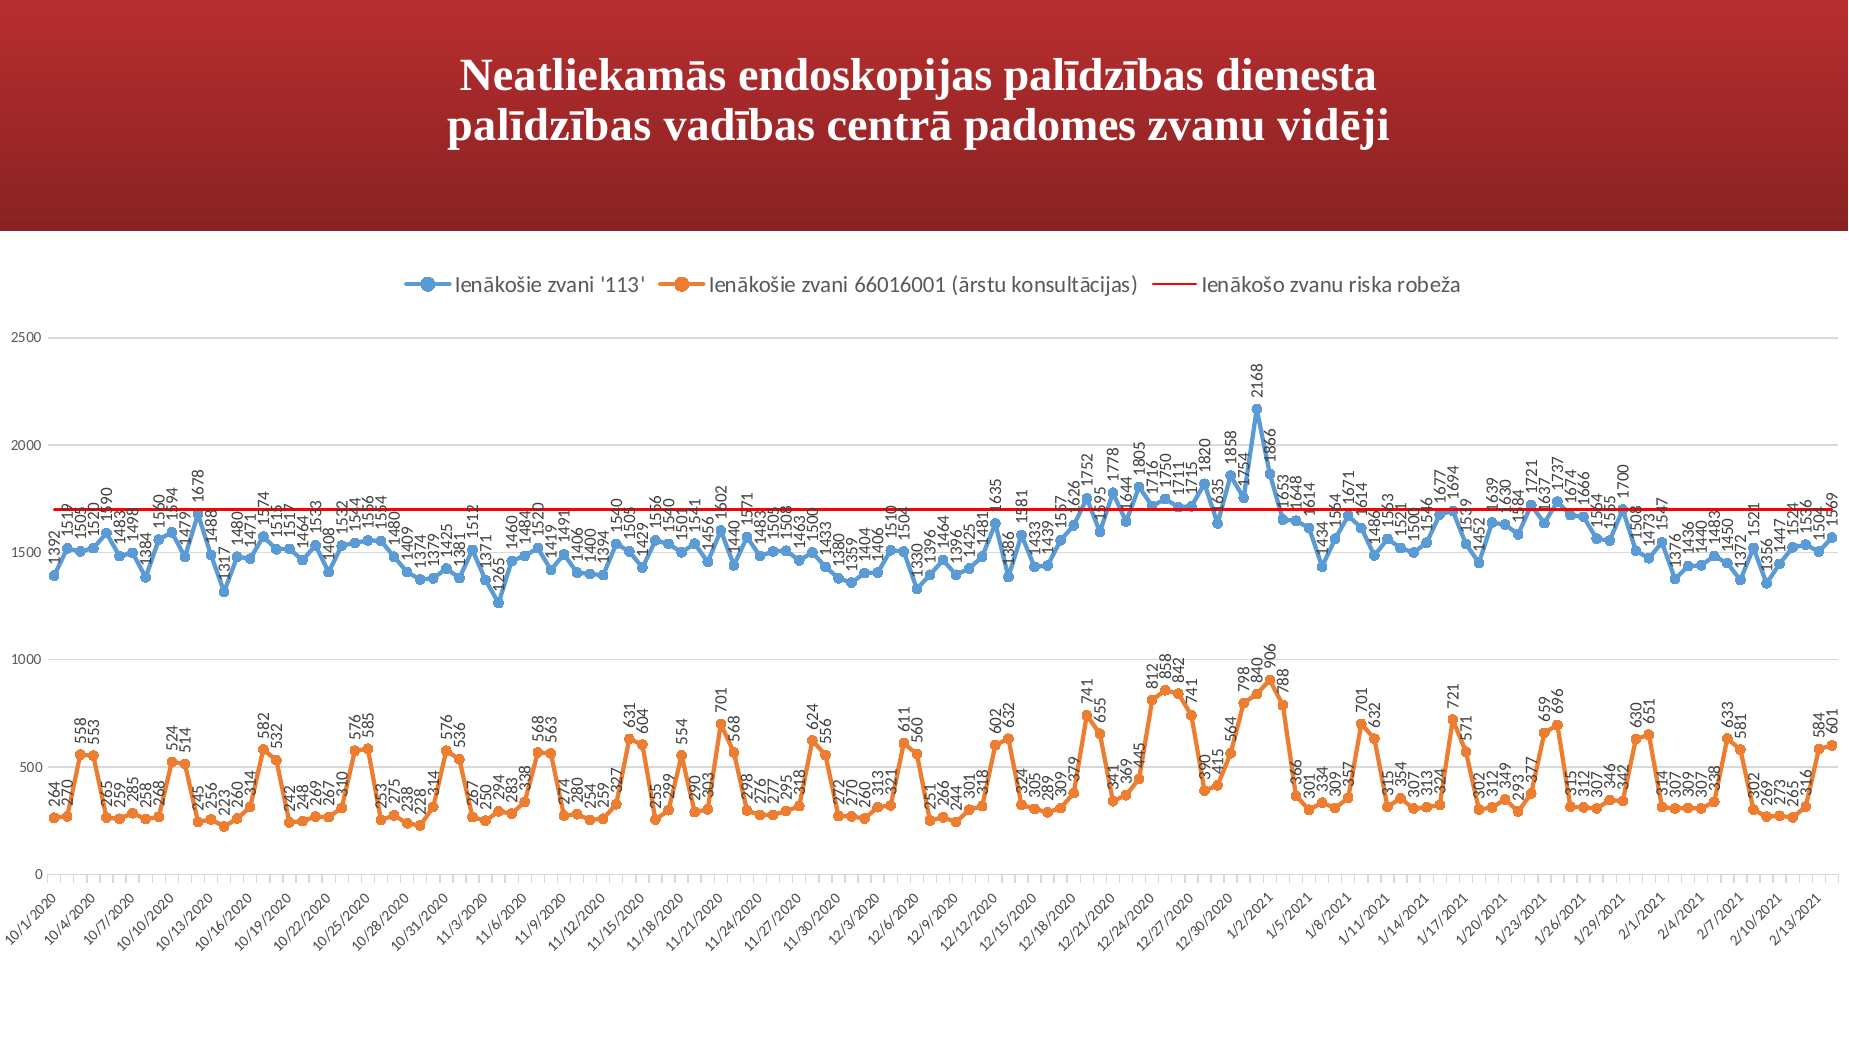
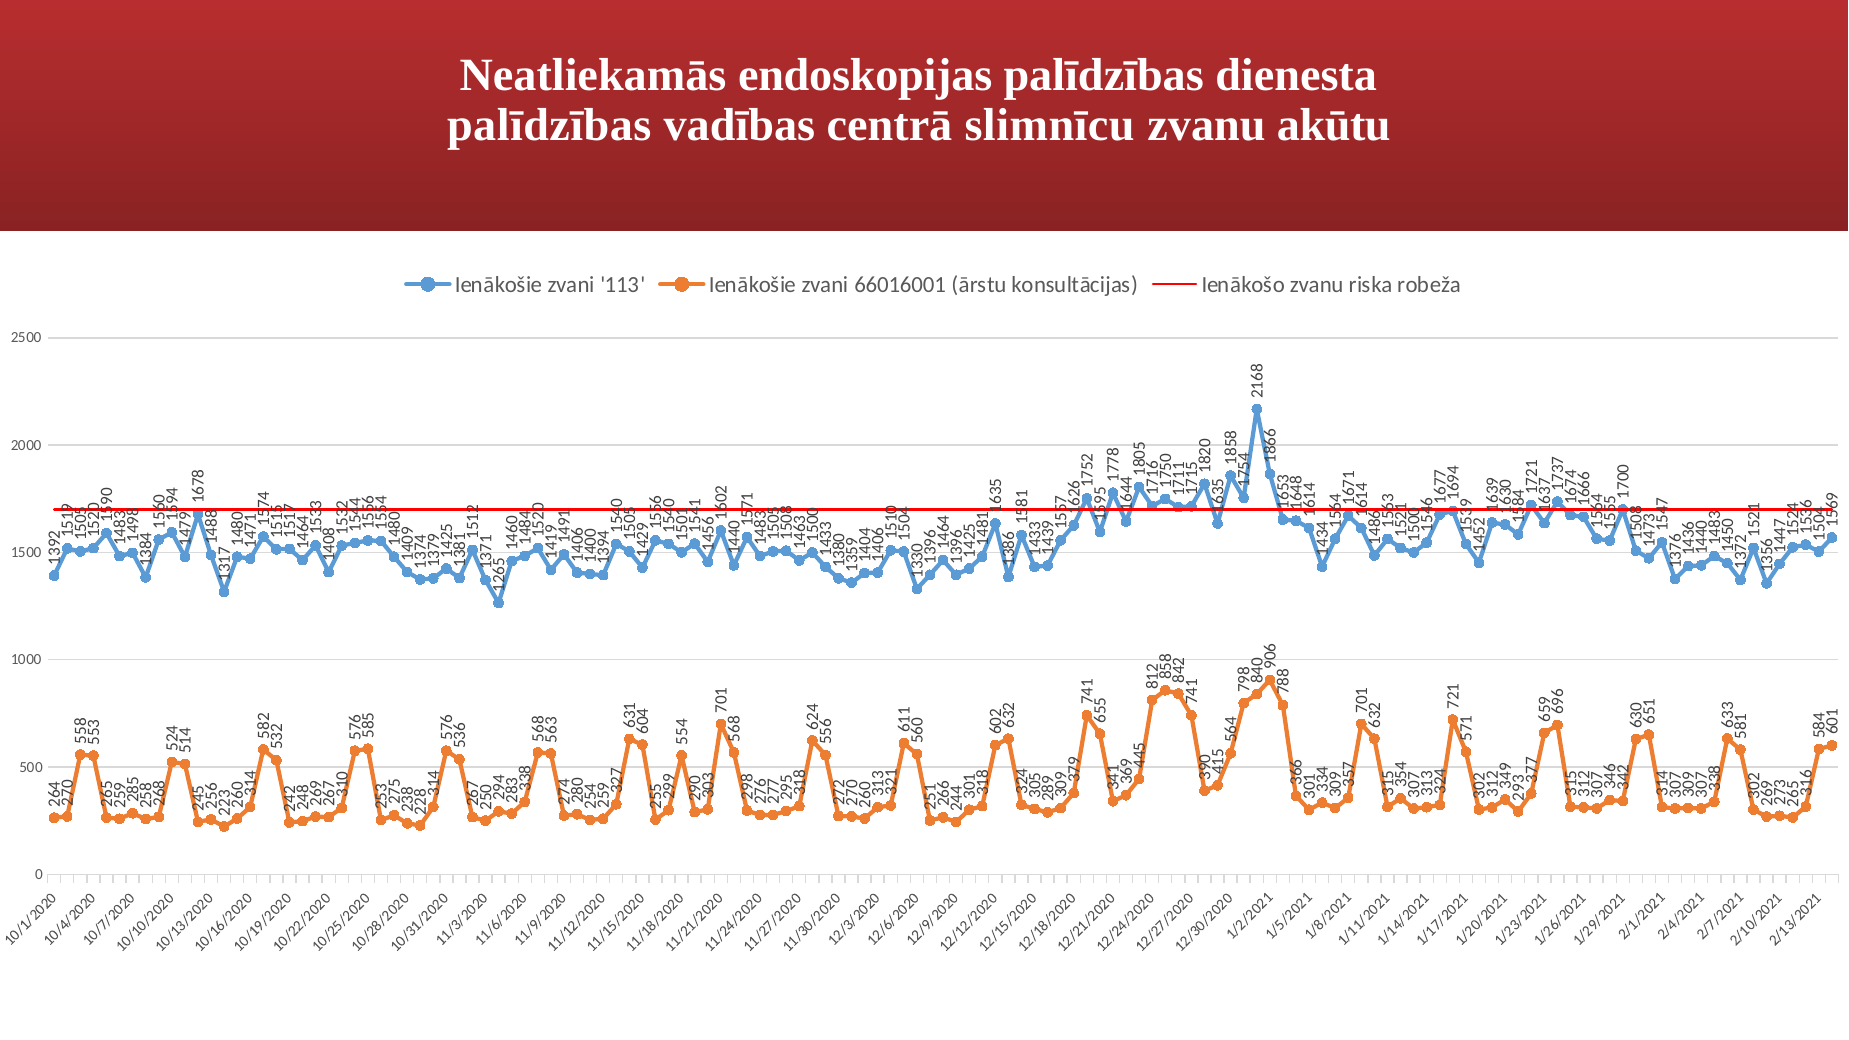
padomes: padomes -> slimnīcu
vidēji: vidēji -> akūtu
